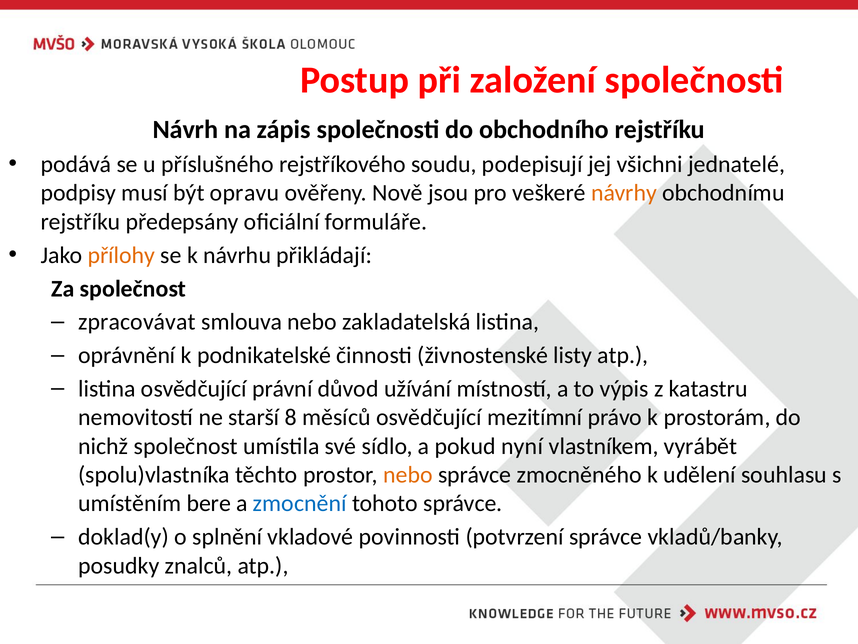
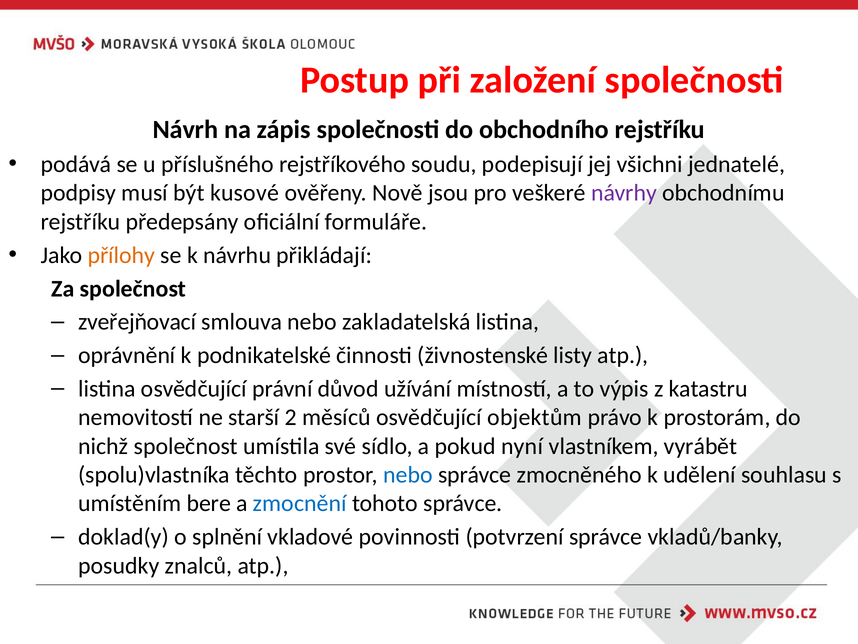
opravu: opravu -> kusové
návrhy colour: orange -> purple
zpracovávat: zpracovávat -> zveřejňovací
8: 8 -> 2
mezitímní: mezitímní -> objektům
nebo at (408, 475) colour: orange -> blue
